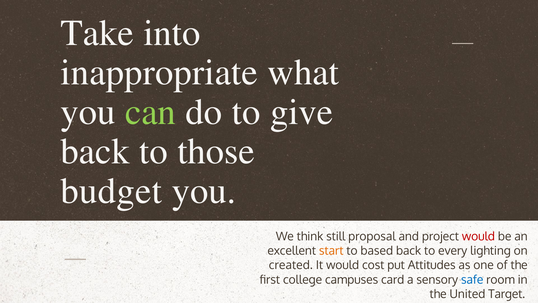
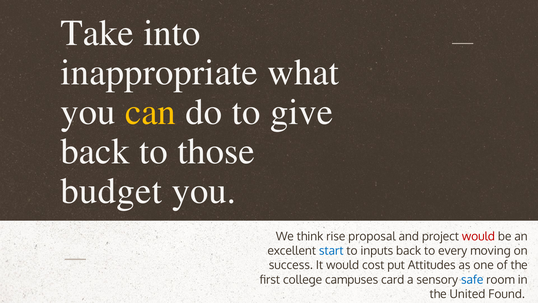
can colour: light green -> yellow
still: still -> rise
start colour: orange -> blue
based: based -> inputs
lighting: lighting -> moving
created: created -> success
Target: Target -> Found
